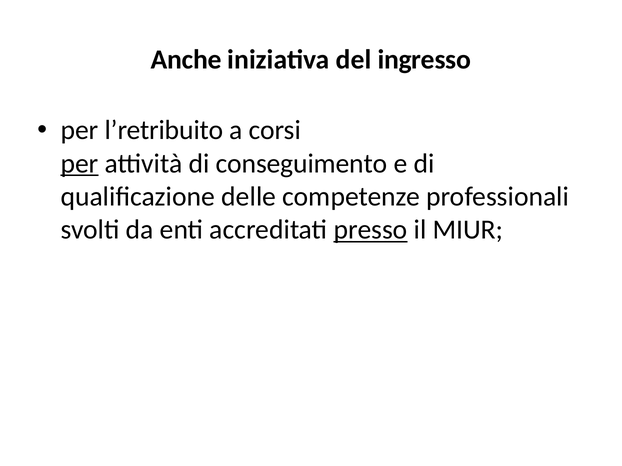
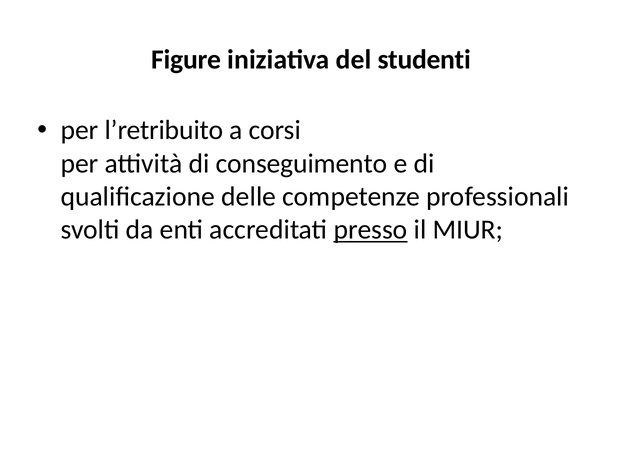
Anche: Anche -> Figure
ingresso: ingresso -> studenti
per at (80, 164) underline: present -> none
